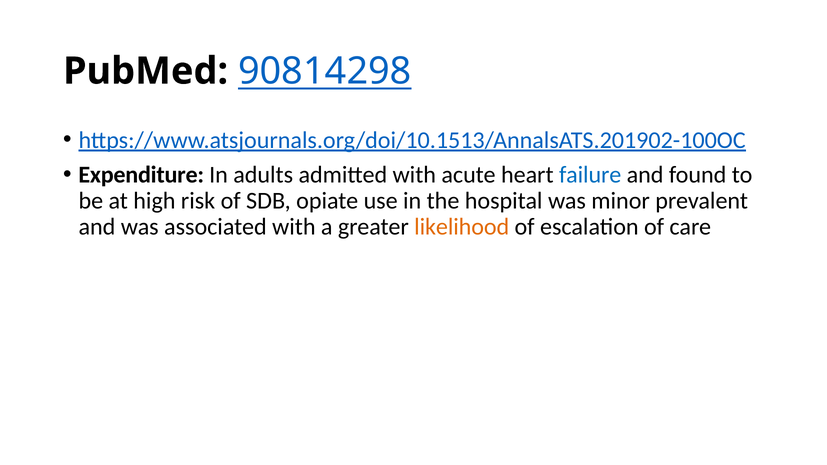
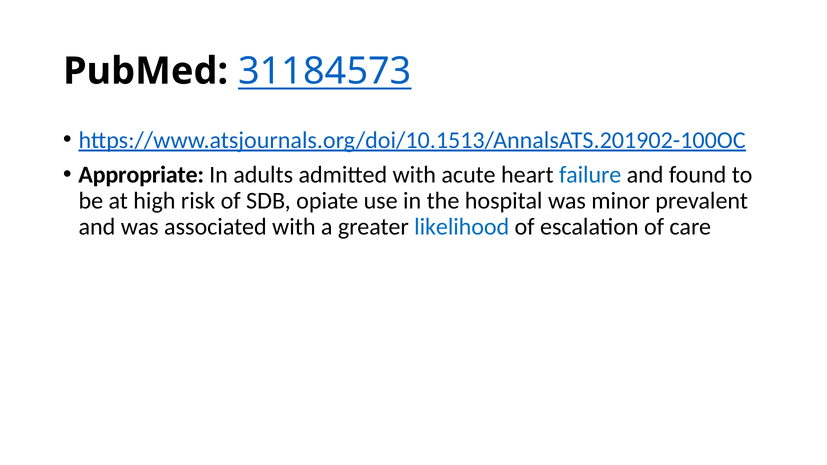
90814298: 90814298 -> 31184573
Expenditure: Expenditure -> Appropriate
likelihood colour: orange -> blue
